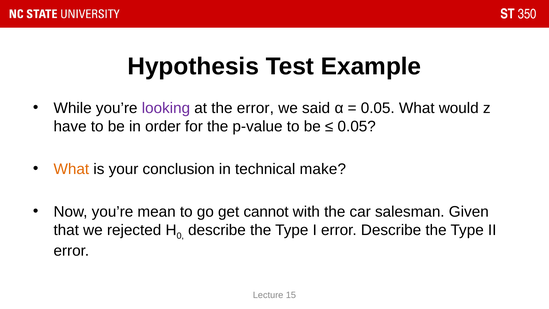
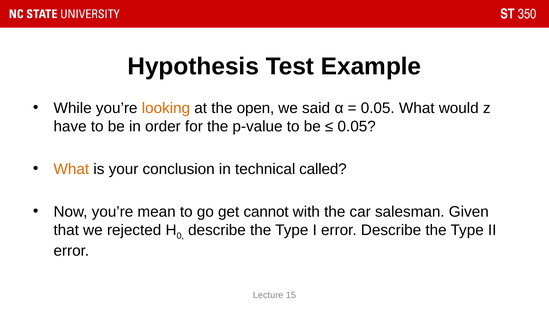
looking colour: purple -> orange
the error: error -> open
make: make -> called
